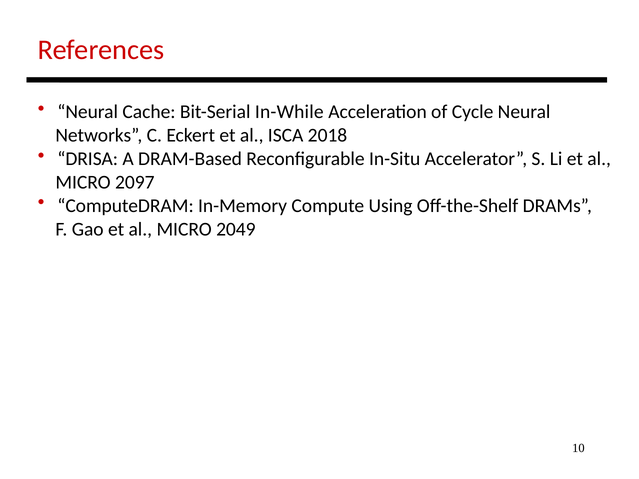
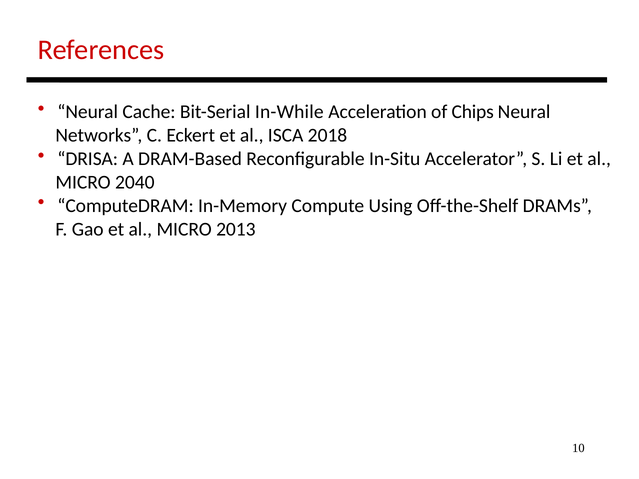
Cycle: Cycle -> Chips
2097: 2097 -> 2040
2049: 2049 -> 2013
